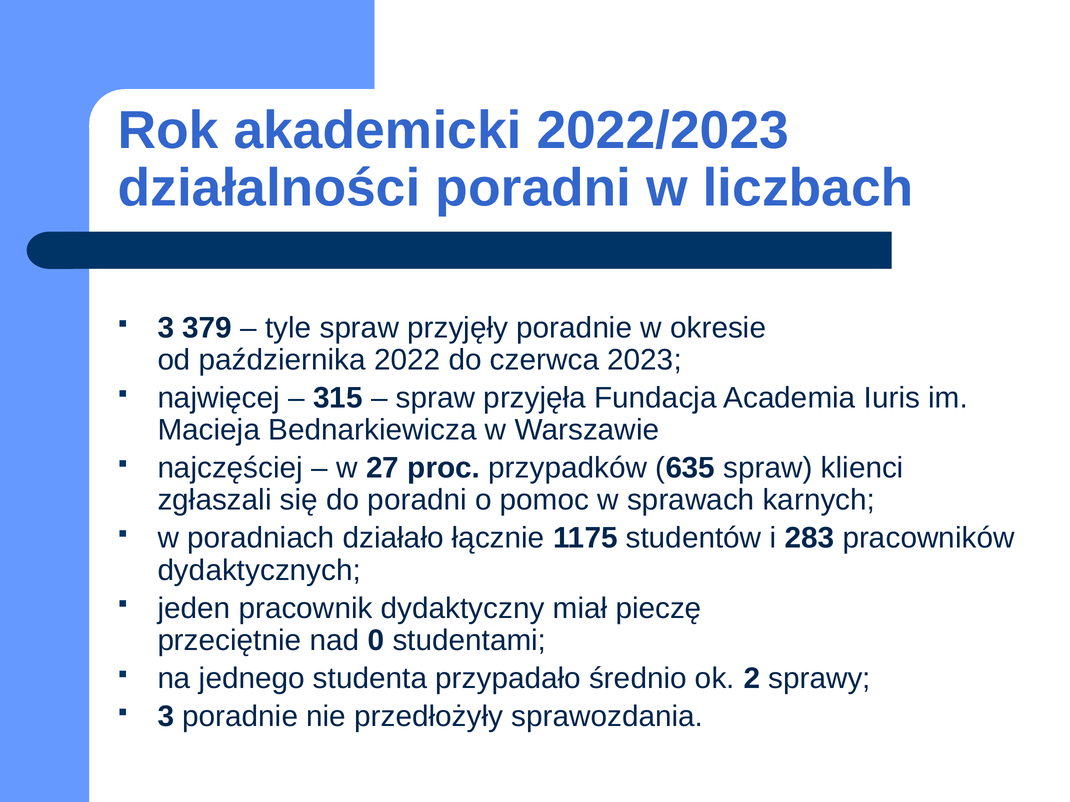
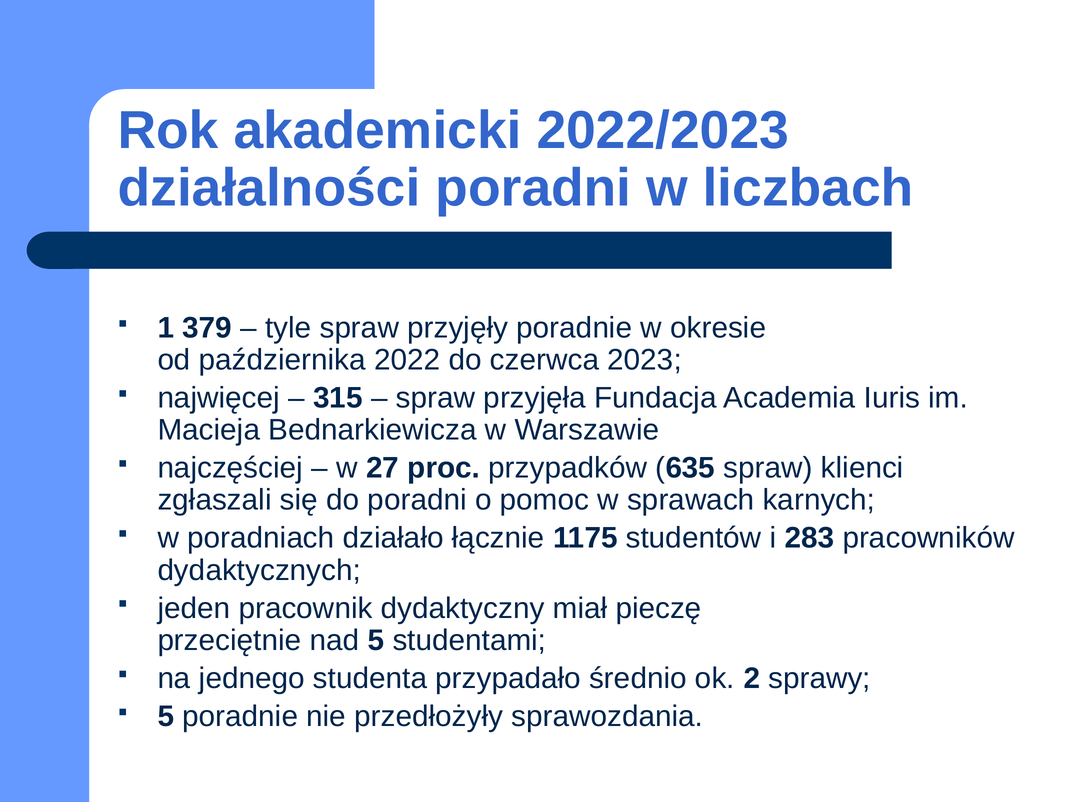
3 at (166, 328): 3 -> 1
nad 0: 0 -> 5
3 at (166, 717): 3 -> 5
